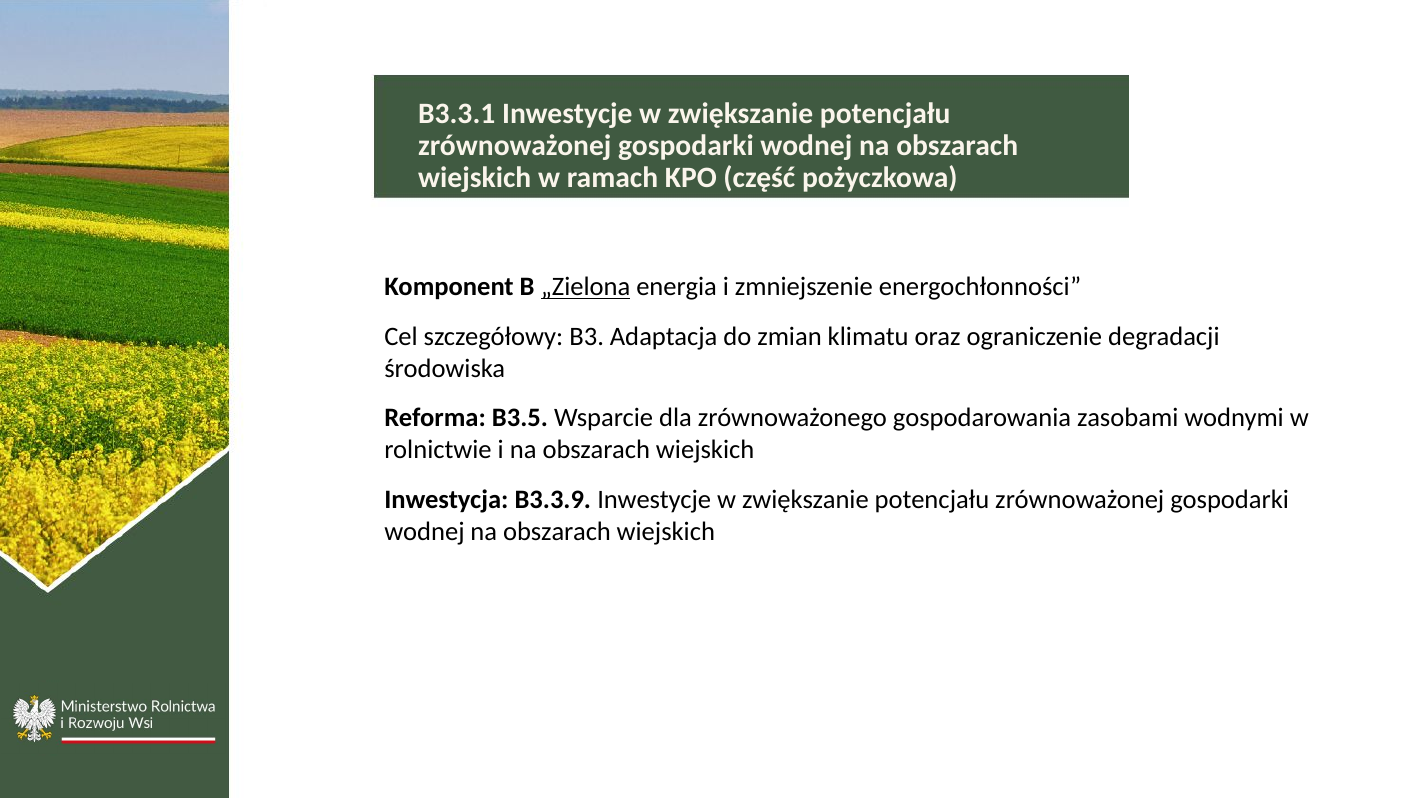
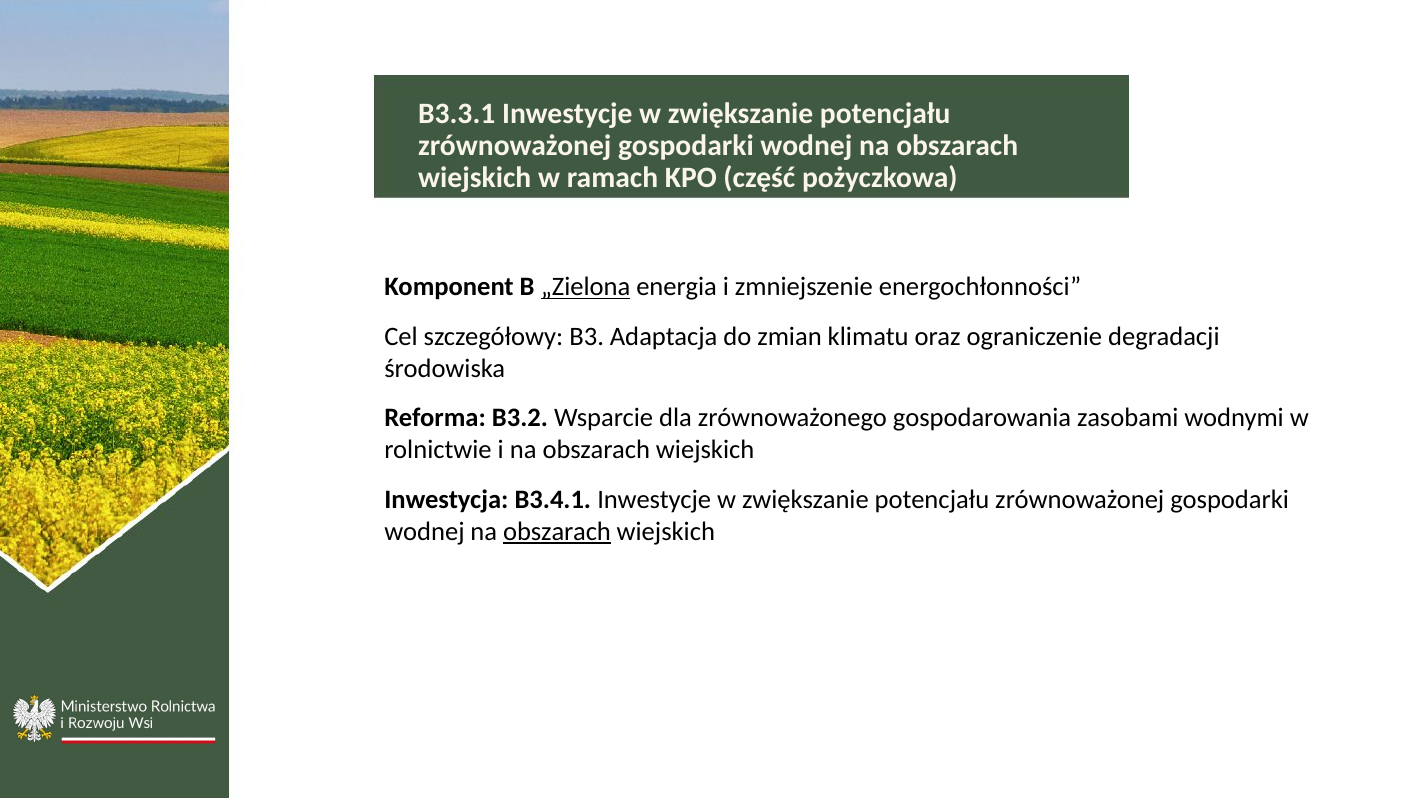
B3.5: B3.5 -> B3.2
B3.3.9: B3.3.9 -> B3.4.1
obszarach at (557, 531) underline: none -> present
